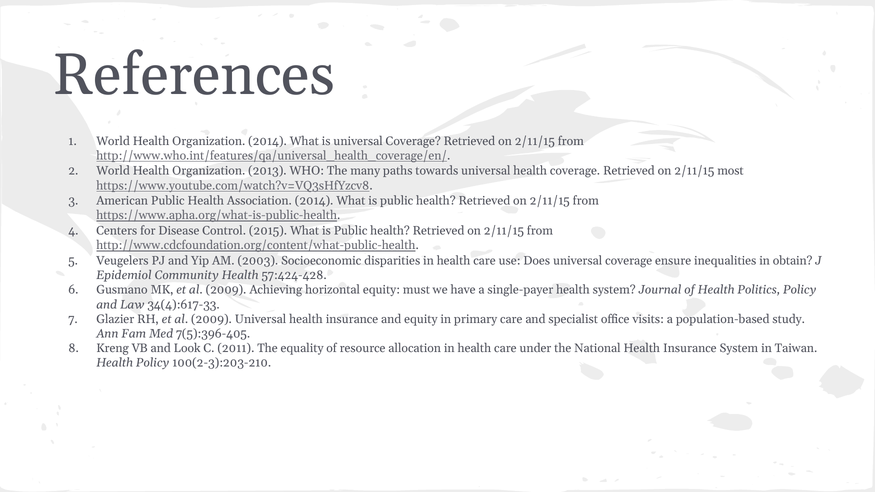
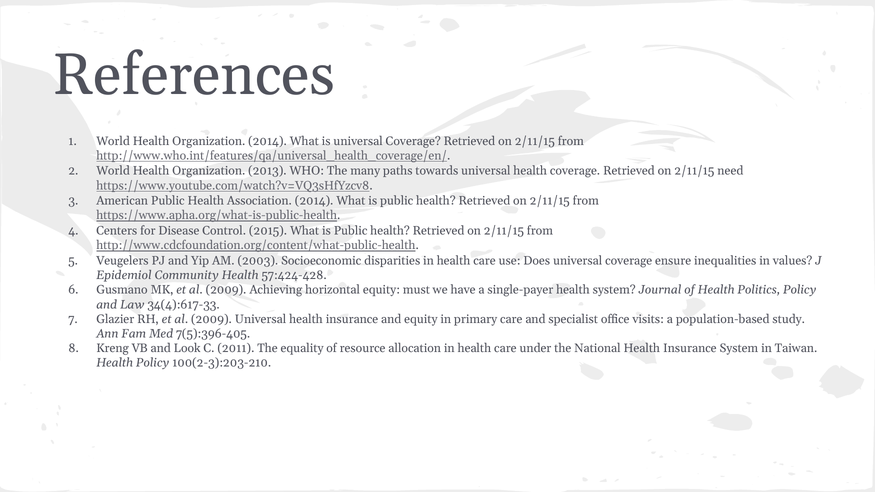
most: most -> need
obtain: obtain -> values
